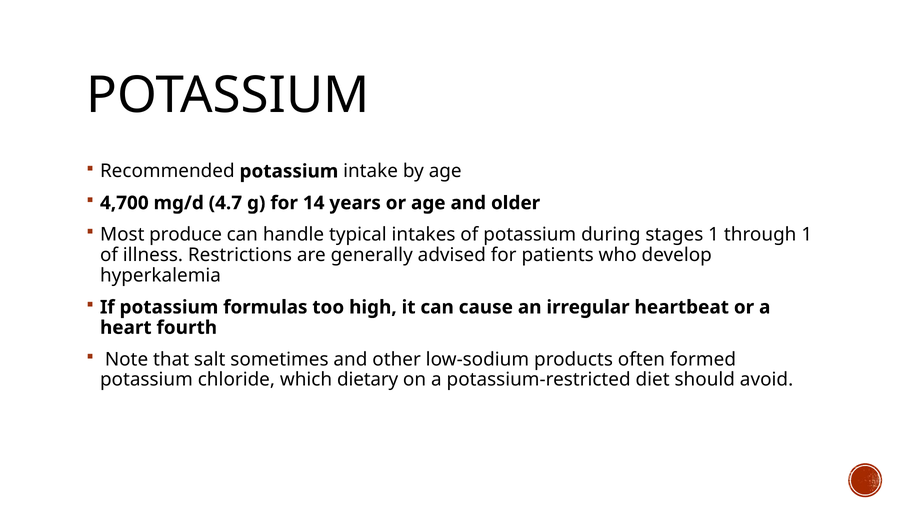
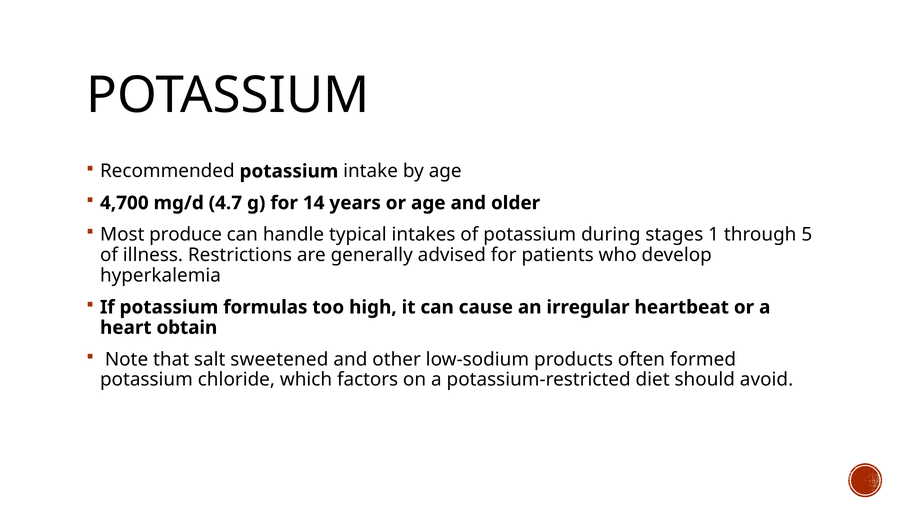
through 1: 1 -> 5
fourth: fourth -> obtain
sometimes: sometimes -> sweetened
dietary: dietary -> factors
